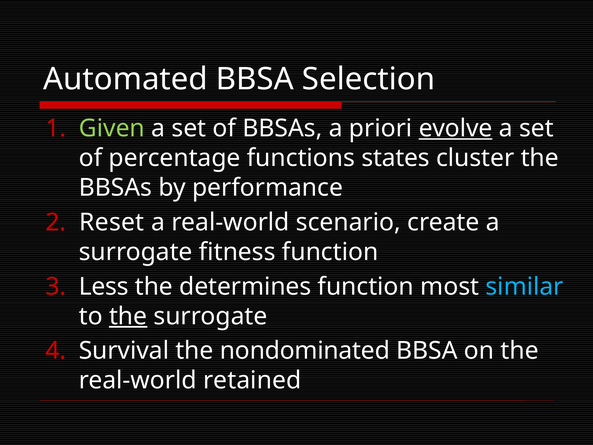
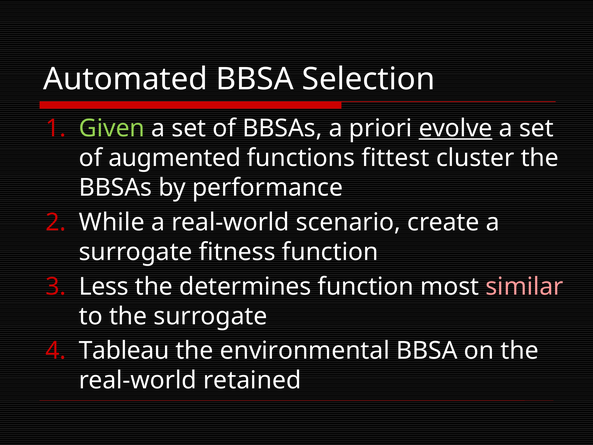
percentage: percentage -> augmented
states: states -> fittest
Reset: Reset -> While
similar colour: light blue -> pink
the at (128, 316) underline: present -> none
Survival: Survival -> Tableau
nondominated: nondominated -> environmental
